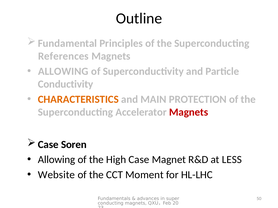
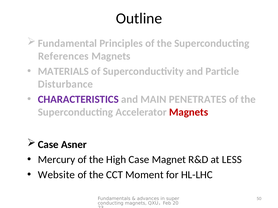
ALLOWING at (63, 71): ALLOWING -> MATERIALS
Conductivity: Conductivity -> Disturbance
CHARACTERISTICS colour: orange -> purple
PROTECTION: PROTECTION -> PENETRATES
Soren: Soren -> Asner
Allowing at (57, 160): Allowing -> Mercury
